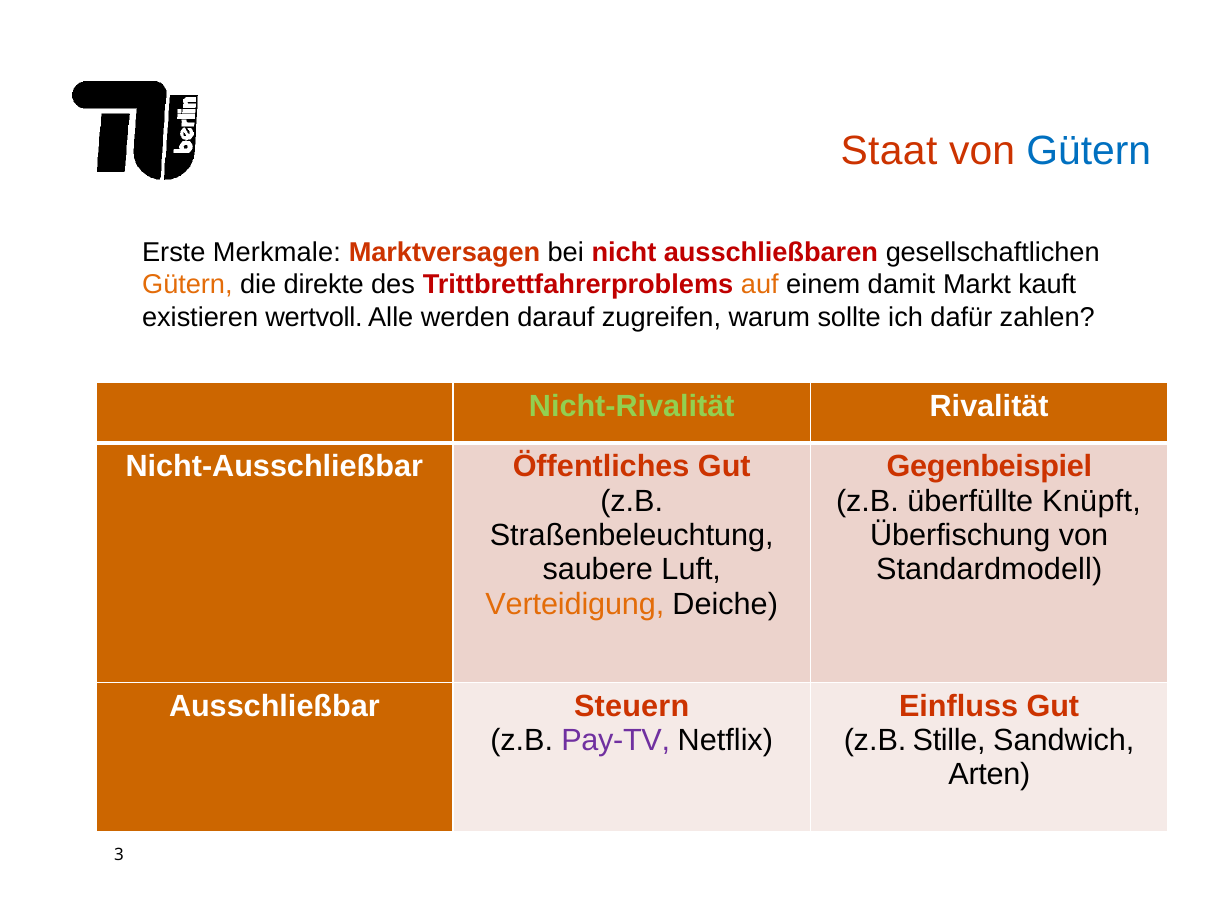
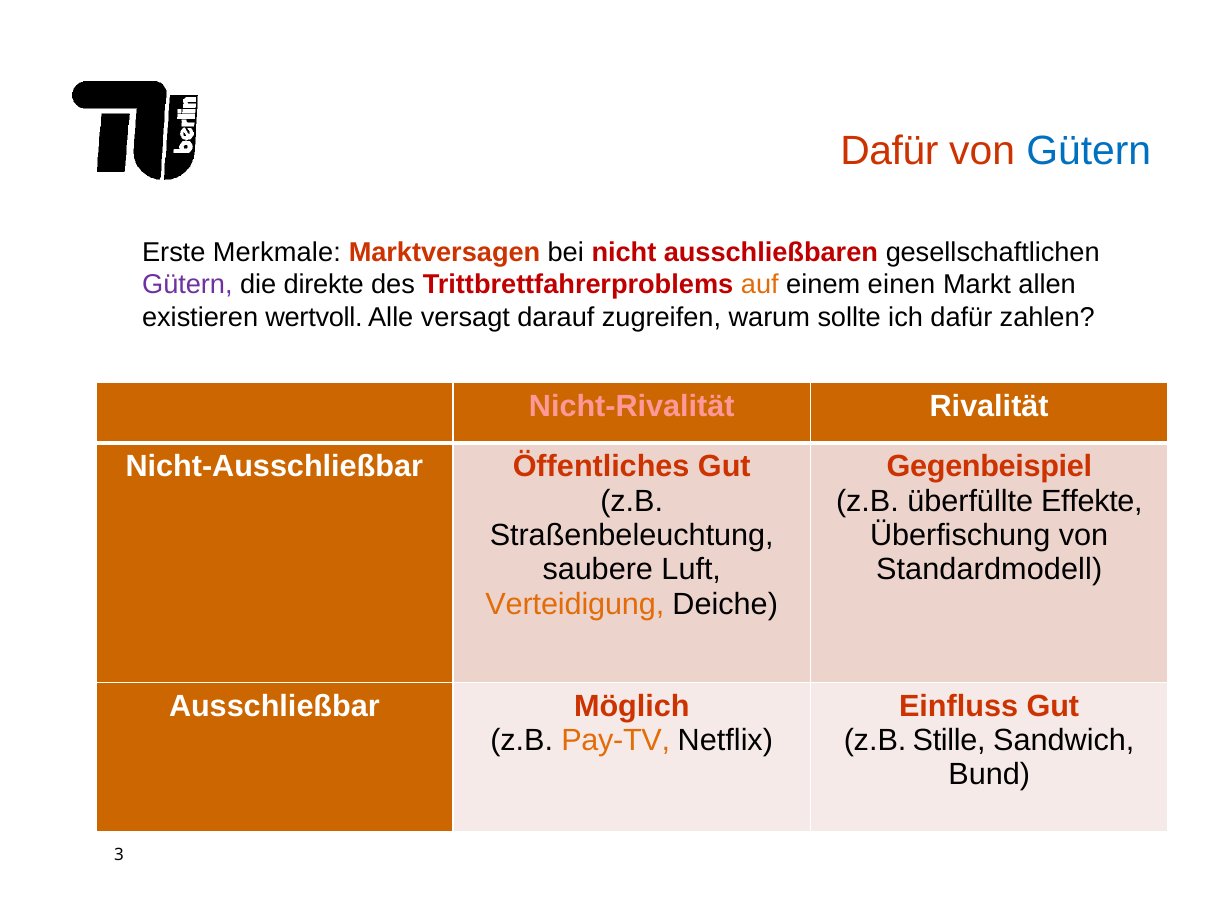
Staat at (889, 151): Staat -> Dafür
Gütern at (187, 285) colour: orange -> purple
damit: damit -> einen
kauft: kauft -> allen
werden: werden -> versagt
Nicht-Rivalität colour: light green -> pink
Knüpft: Knüpft -> Effekte
Steuern: Steuern -> Möglich
Pay-TV colour: purple -> orange
Arten: Arten -> Bund
